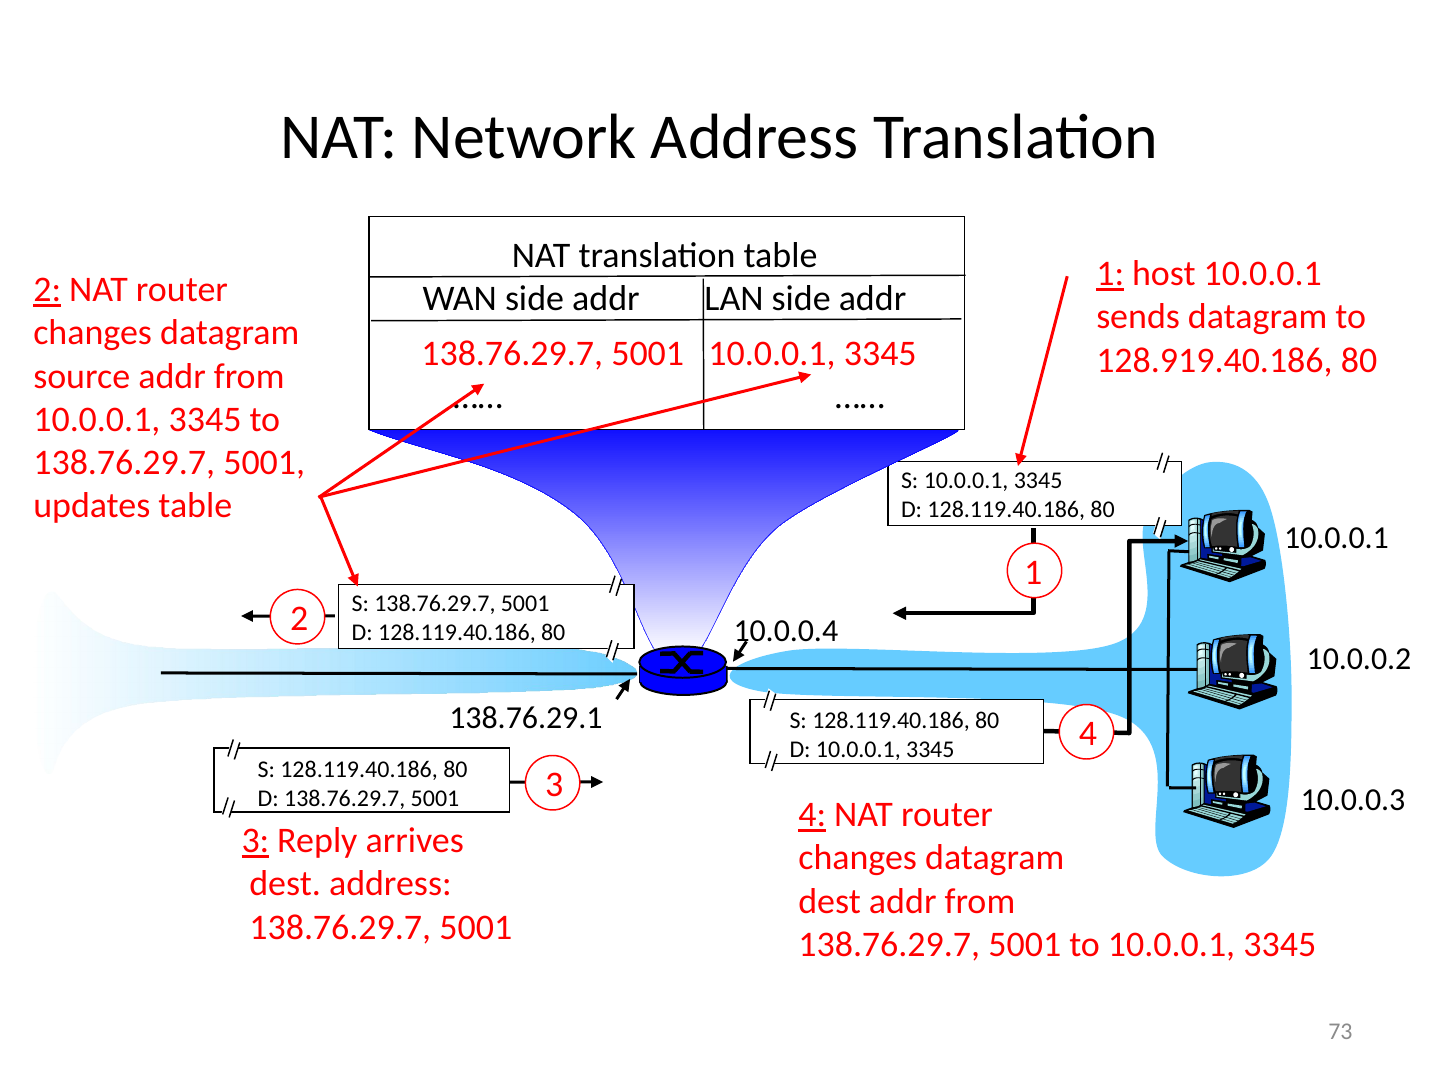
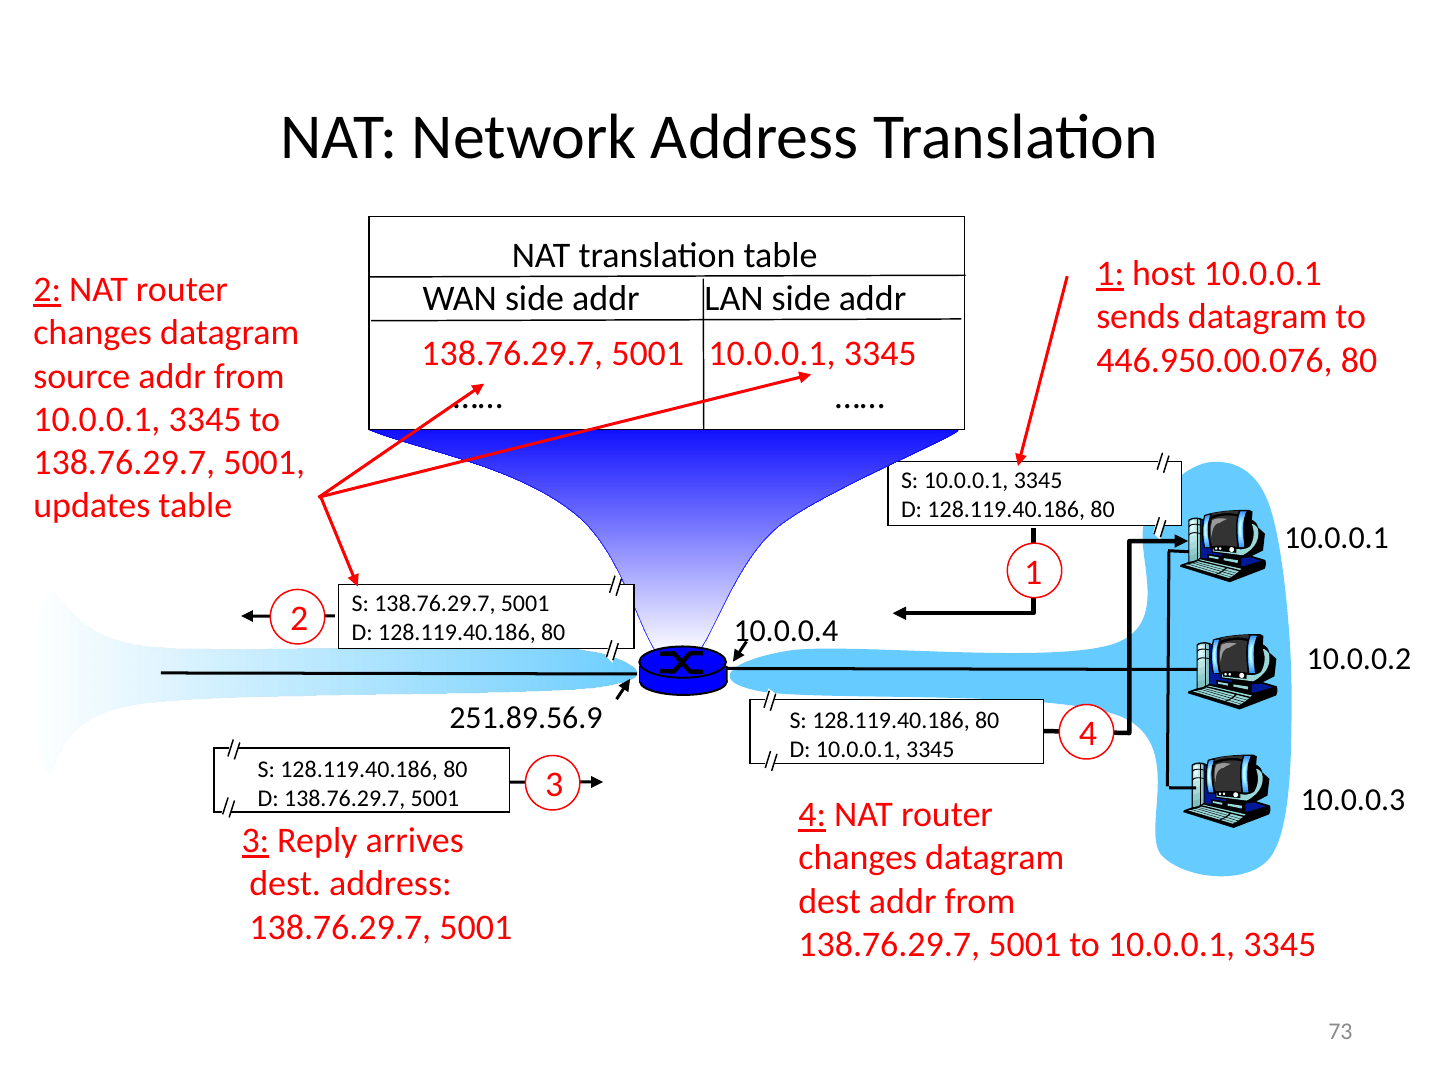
128.919.40.186: 128.919.40.186 -> 446.950.00.076
138.76.29.1: 138.76.29.1 -> 251.89.56.9
